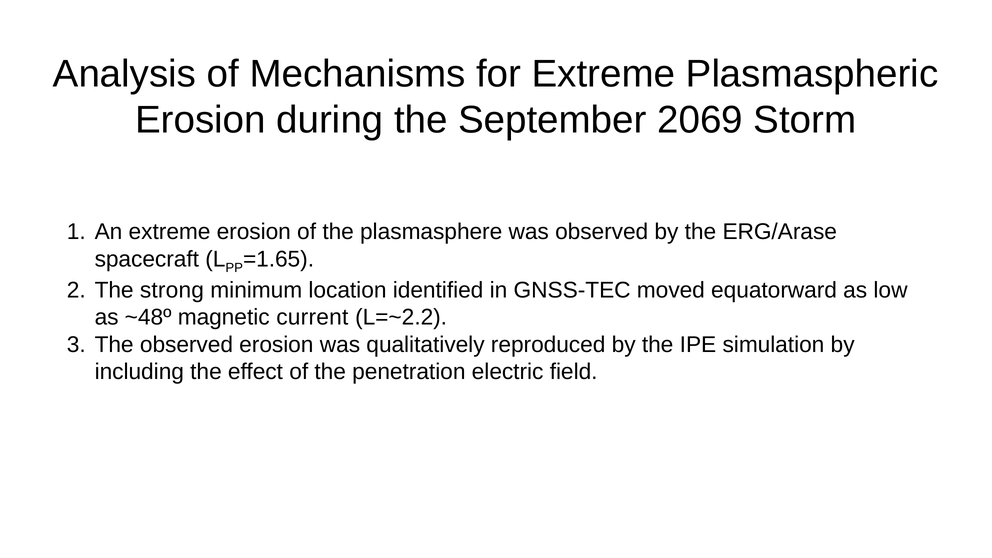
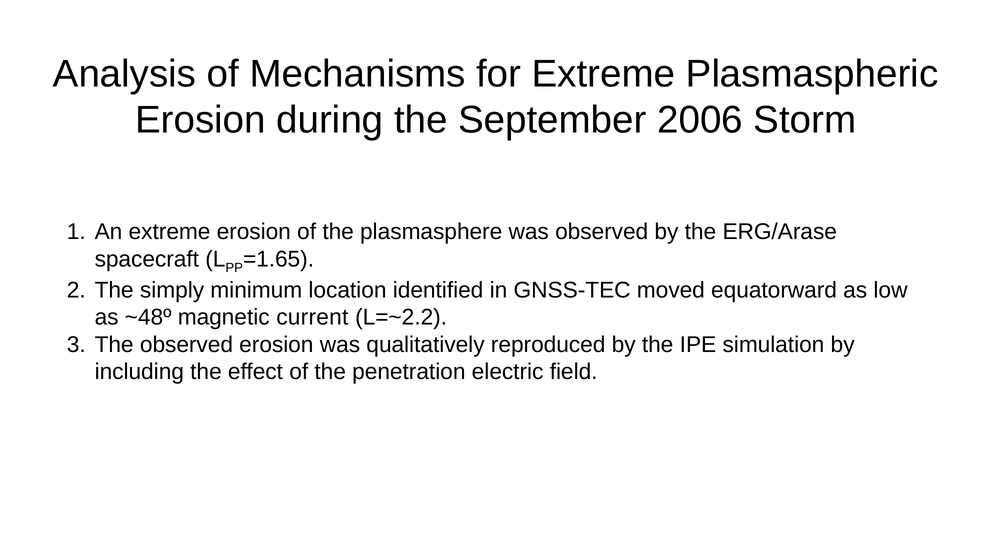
2069: 2069 -> 2006
strong: strong -> simply
